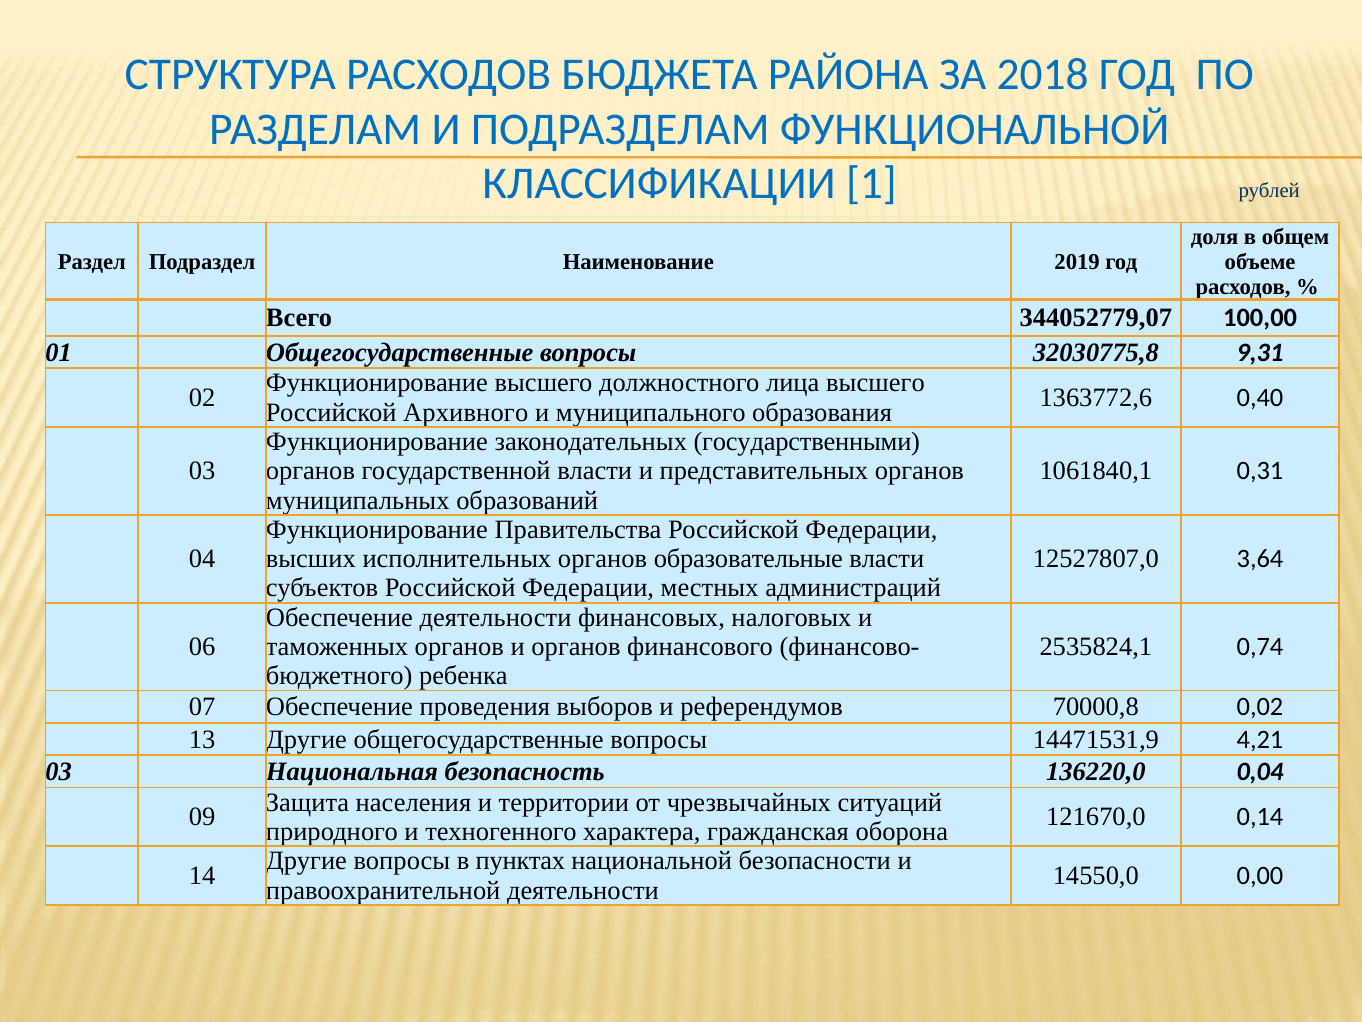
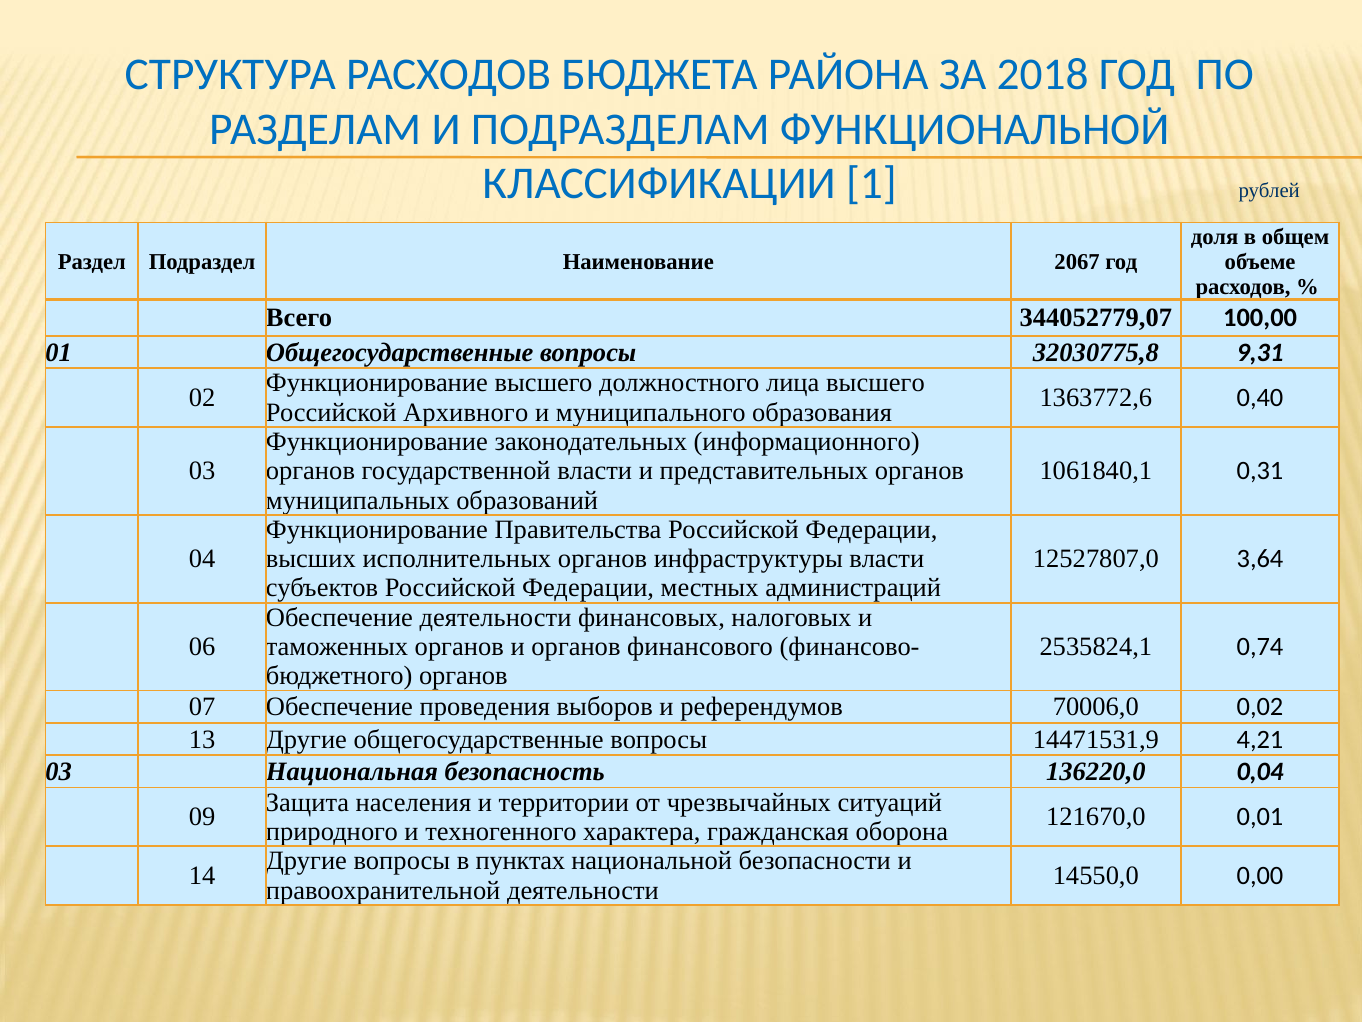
2019: 2019 -> 2067
государственными: государственными -> информационного
образовательные: образовательные -> инфраструктуры
ребенка at (463, 676): ребенка -> органов
70000,8: 70000,8 -> 70006,0
0,14: 0,14 -> 0,01
